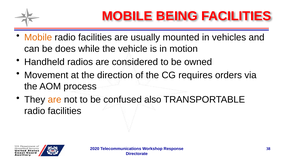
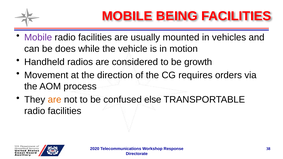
Mobile at (38, 37) colour: orange -> purple
owned: owned -> growth
also: also -> else
